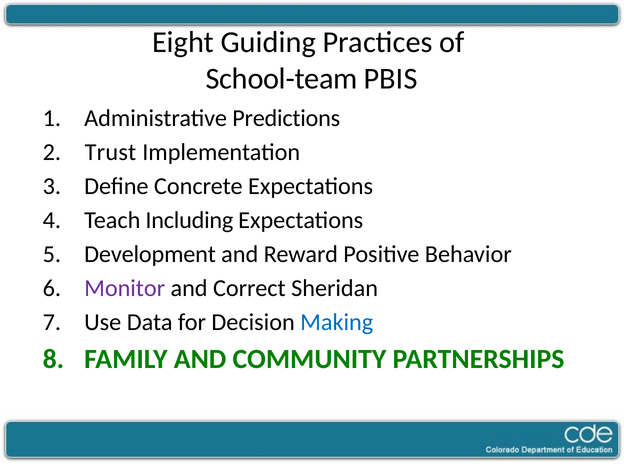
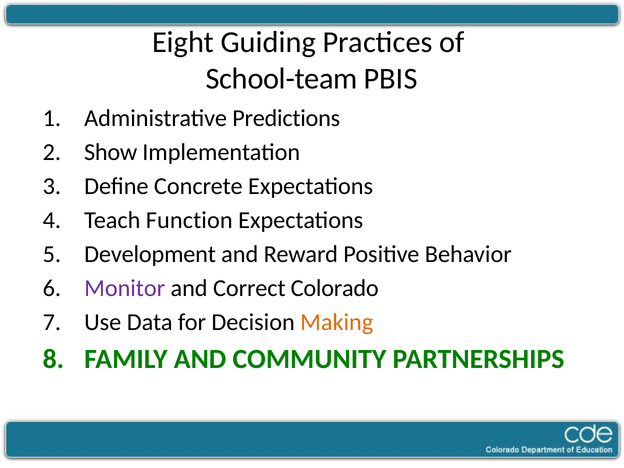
Trust: Trust -> Show
Including: Including -> Function
Sheridan: Sheridan -> Colorado
Making colour: blue -> orange
